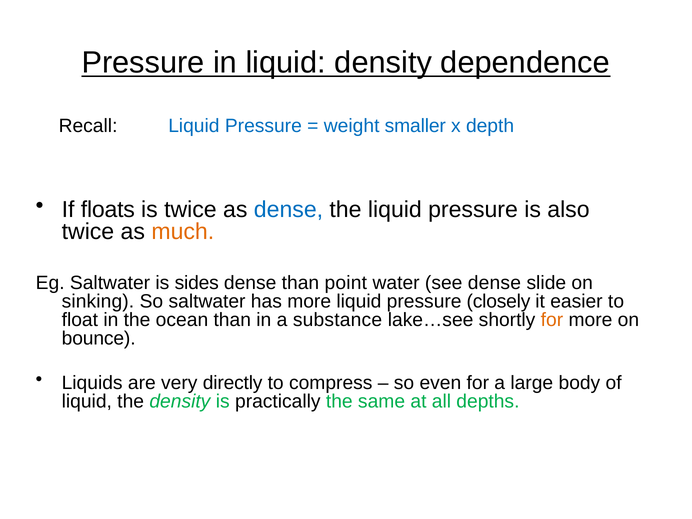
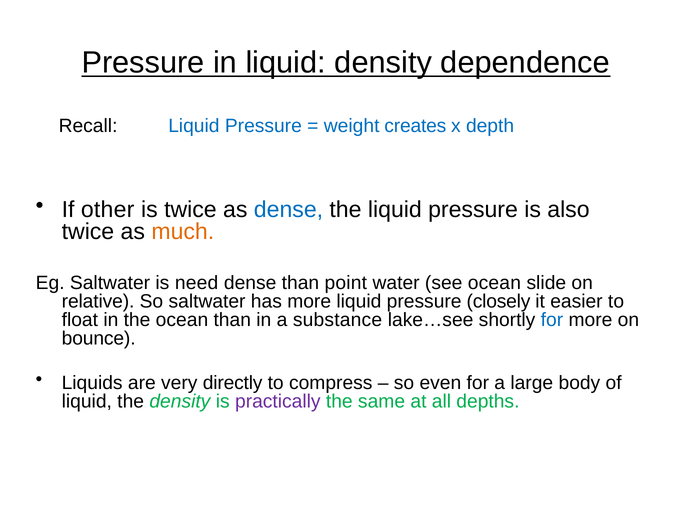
smaller: smaller -> creates
floats: floats -> other
sides: sides -> need
see dense: dense -> ocean
sinking: sinking -> relative
for at (552, 320) colour: orange -> blue
practically colour: black -> purple
